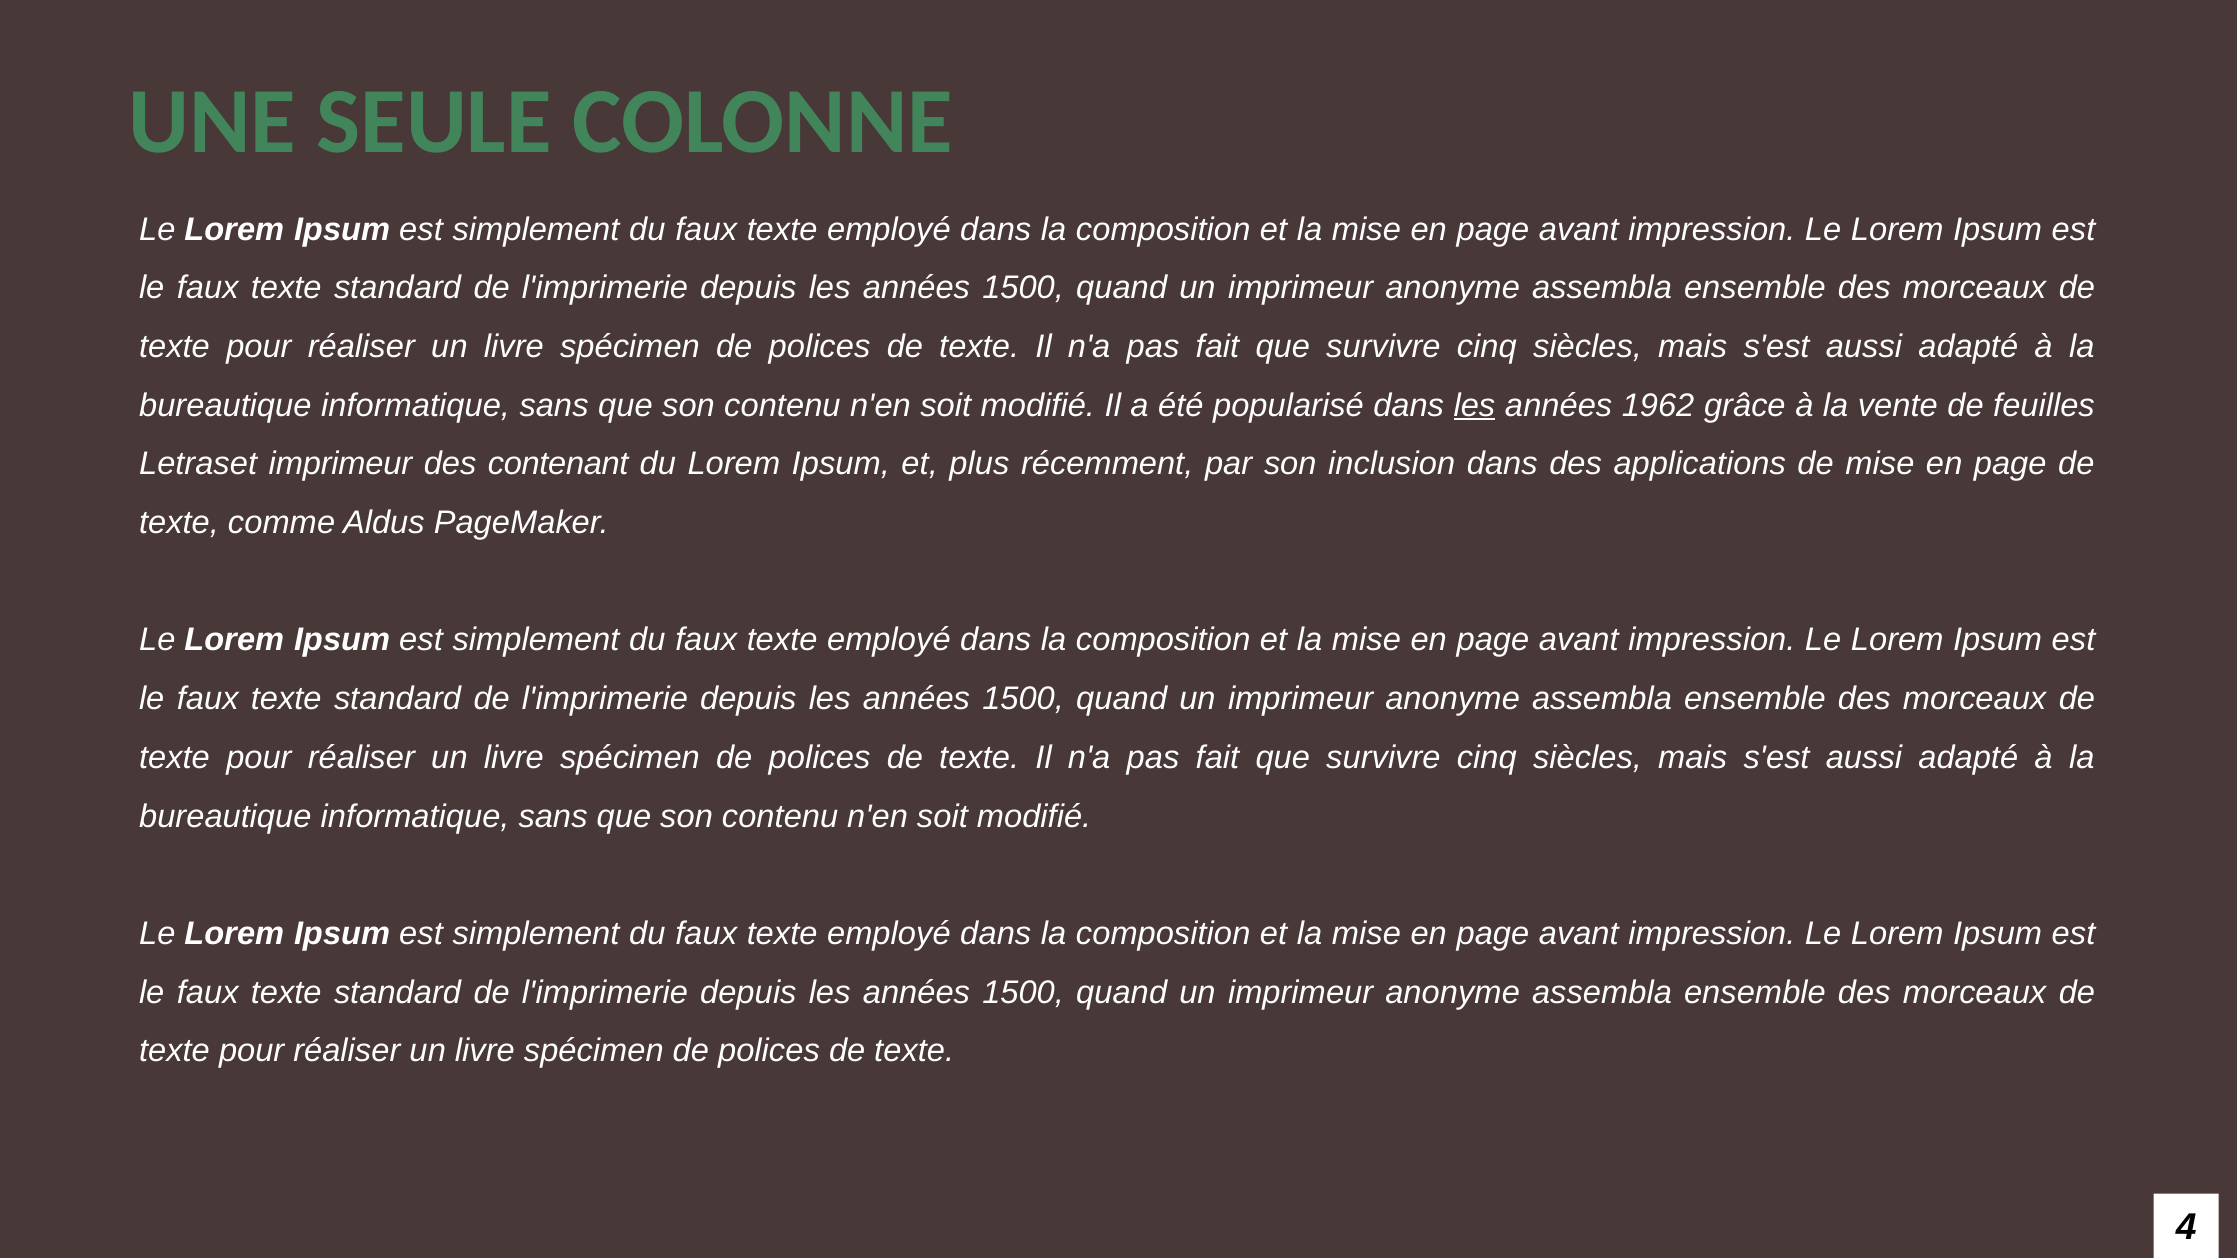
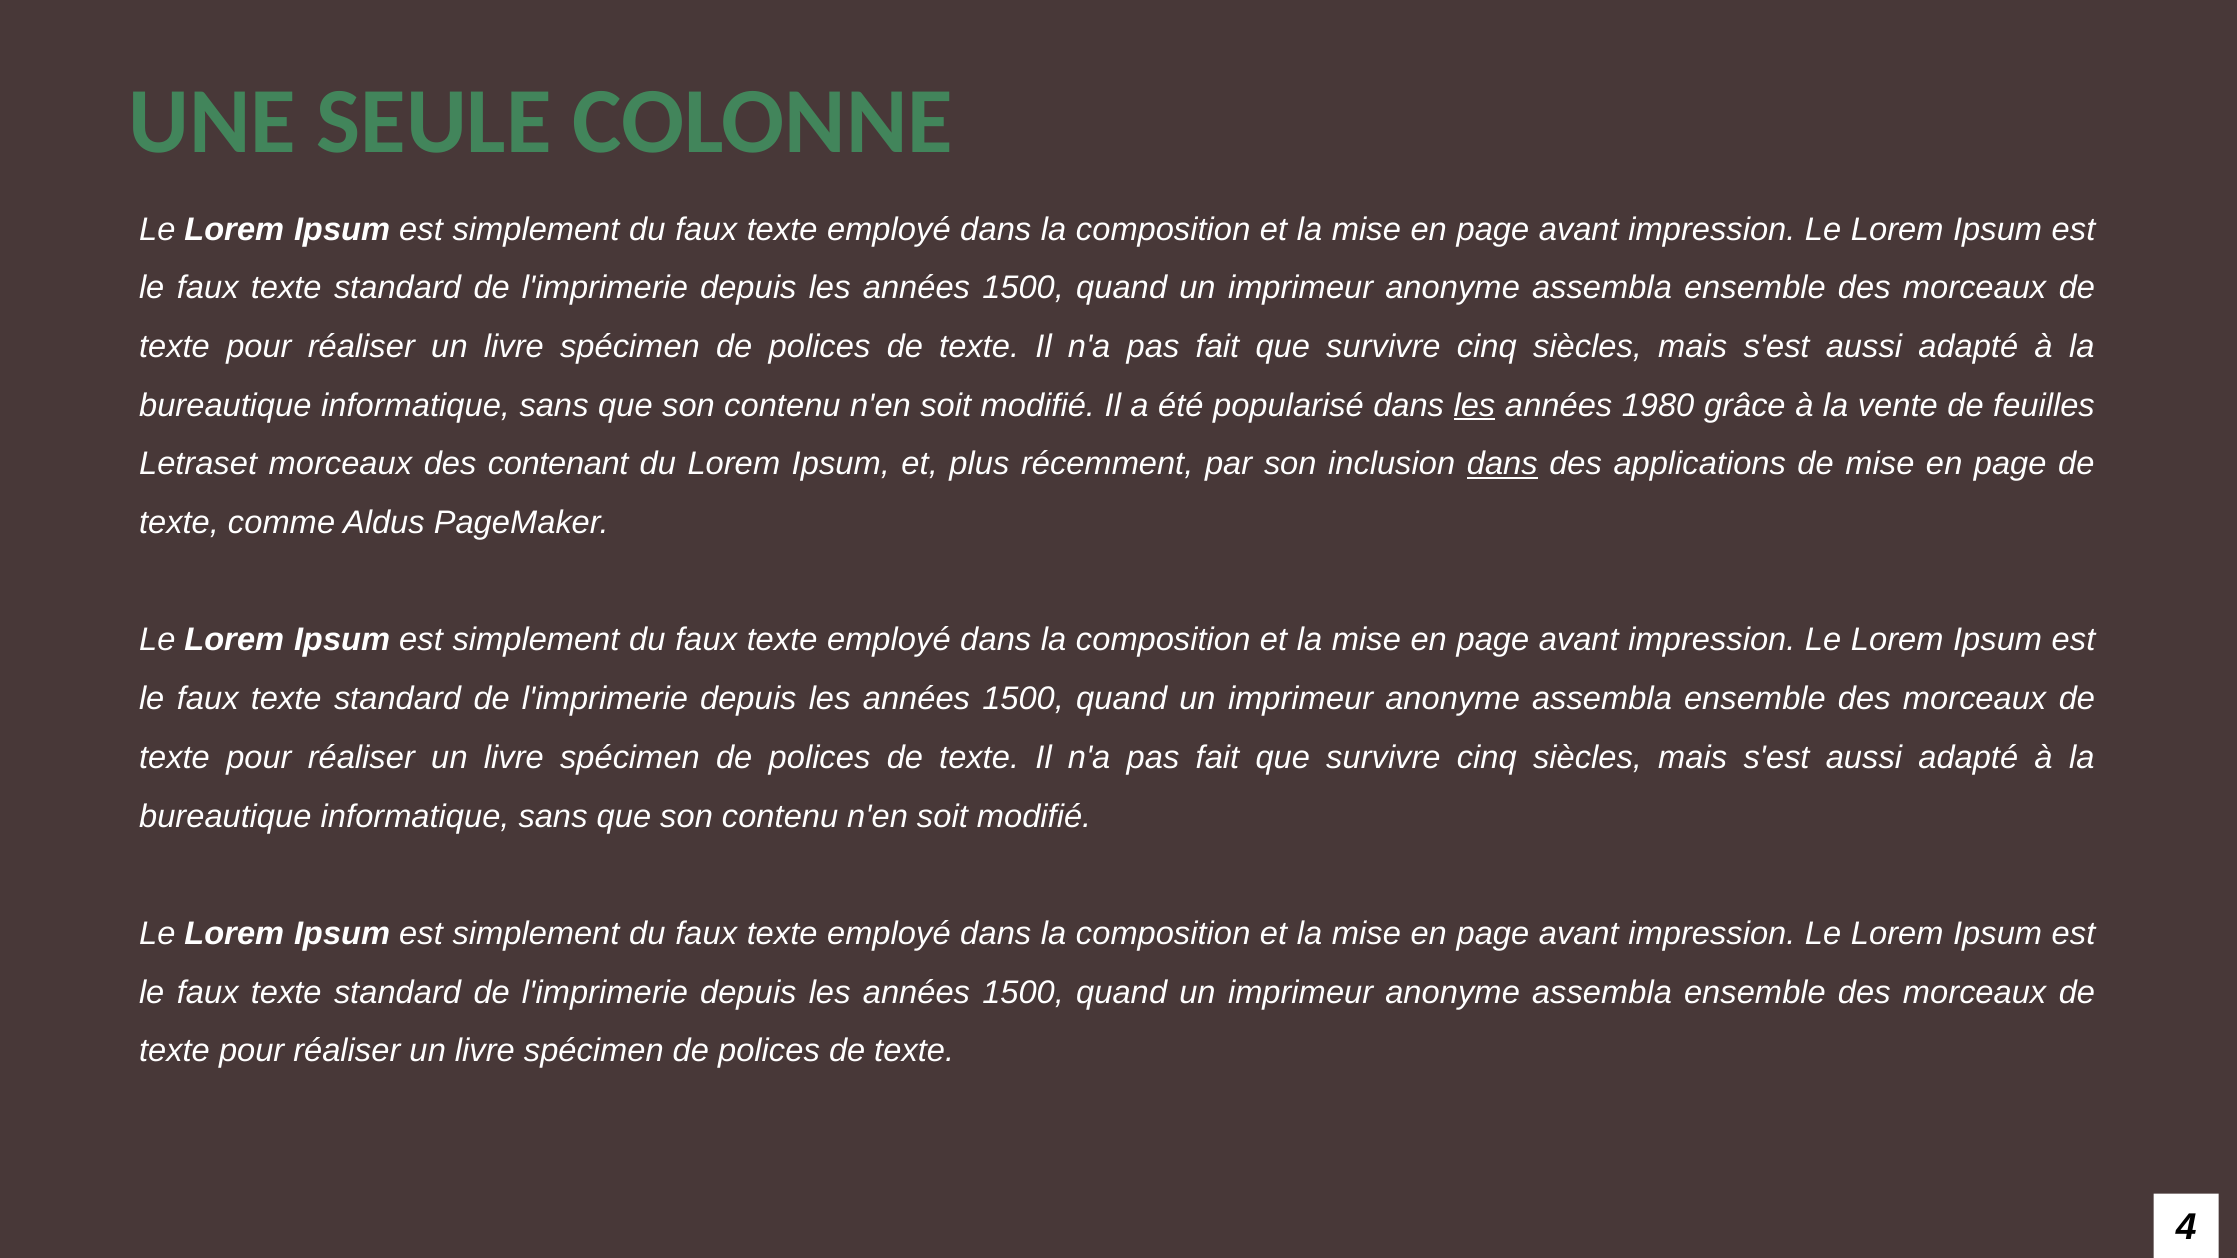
1962: 1962 -> 1980
Letraset imprimeur: imprimeur -> morceaux
dans at (1502, 464) underline: none -> present
